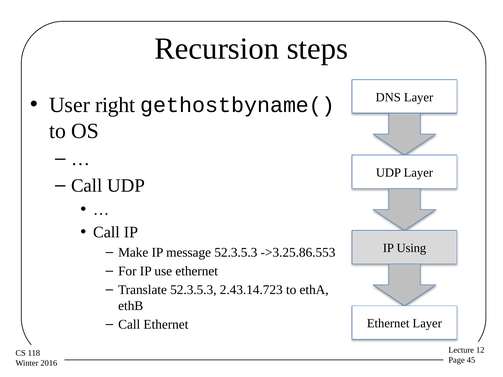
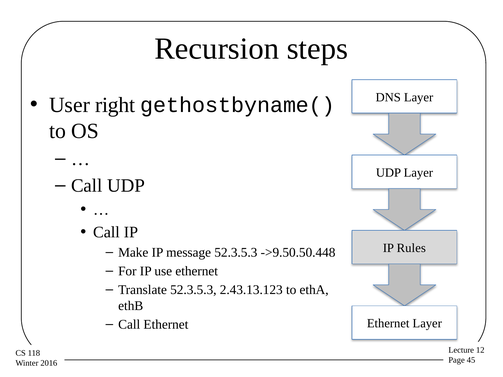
Using: Using -> Rules
->3.25.86.553: ->3.25.86.553 -> ->9.50.50.448
2.43.14.723: 2.43.14.723 -> 2.43.13.123
